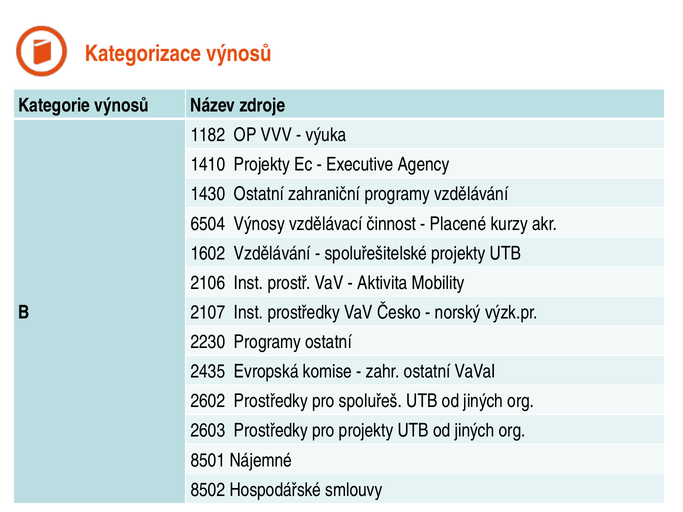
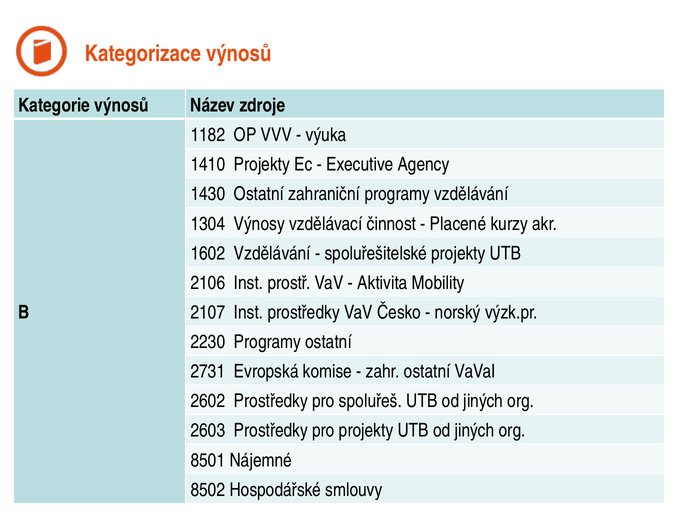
6504: 6504 -> 1304
2435: 2435 -> 2731
